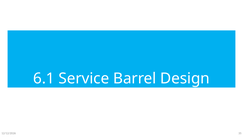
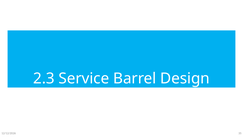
6.1: 6.1 -> 2.3
